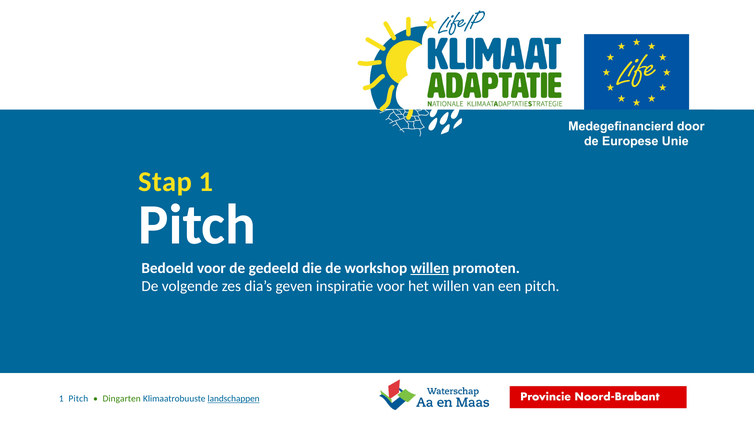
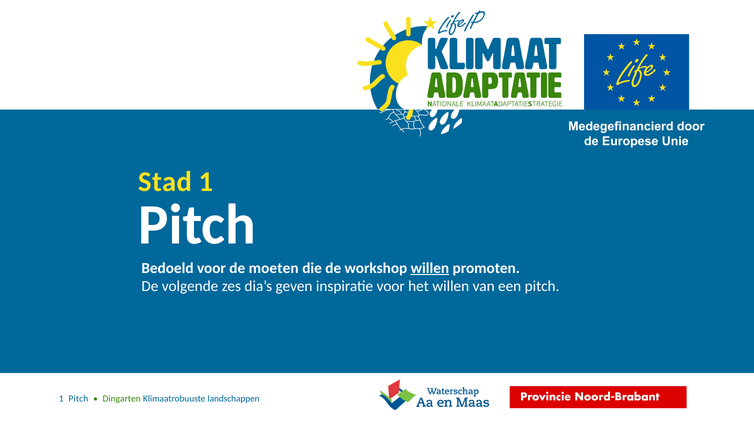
Stap: Stap -> Stad
gedeeld: gedeeld -> moeten
landschappen underline: present -> none
